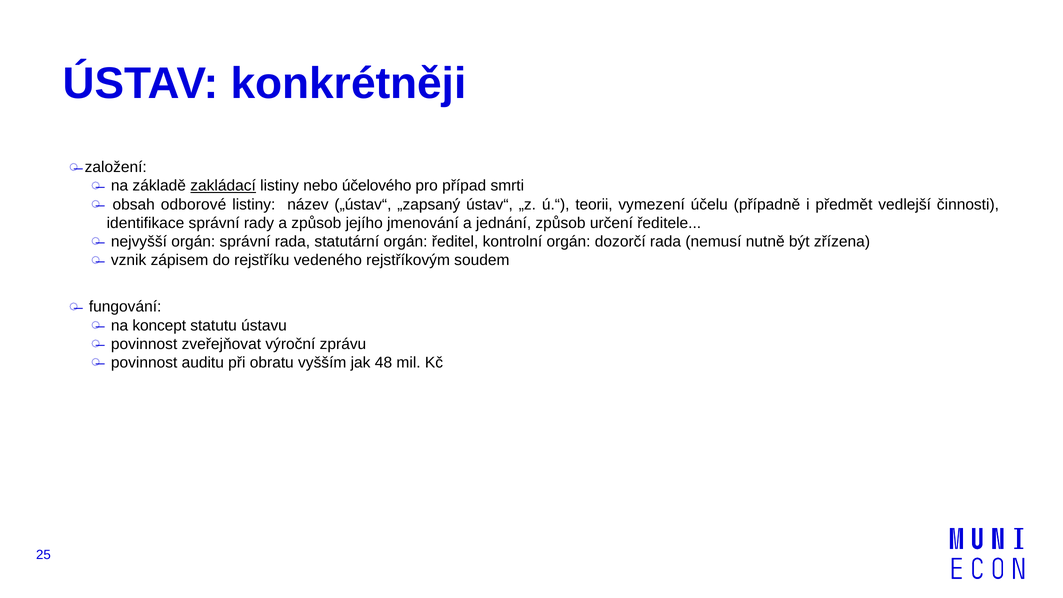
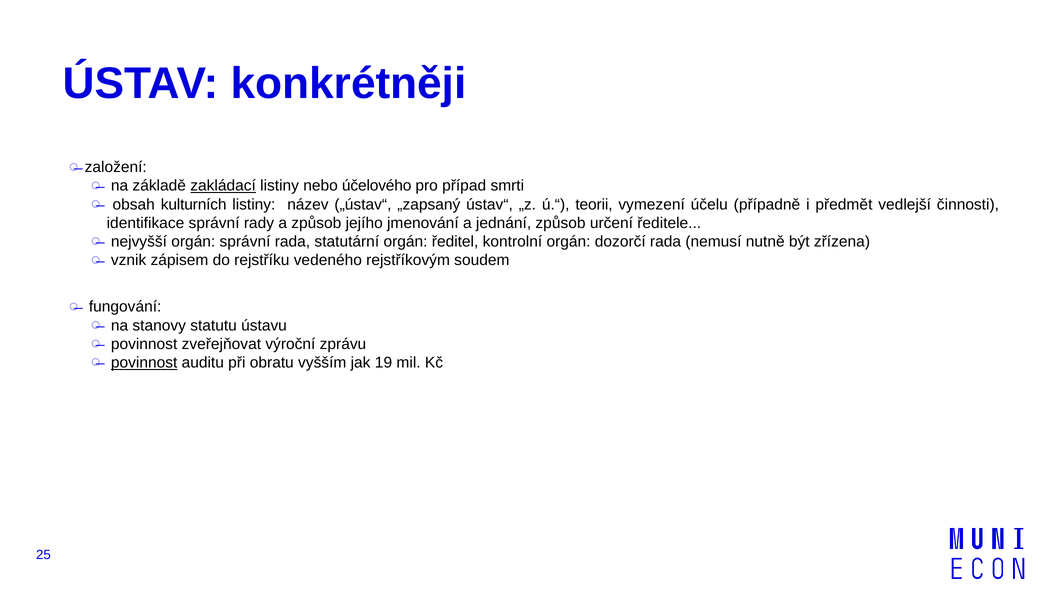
odborové: odborové -> kulturních
koncept: koncept -> stanovy
povinnost at (144, 363) underline: none -> present
48: 48 -> 19
